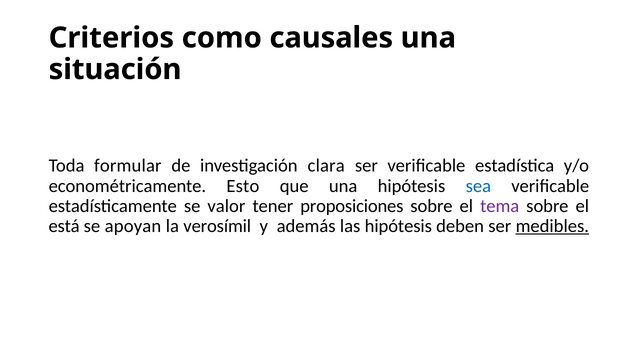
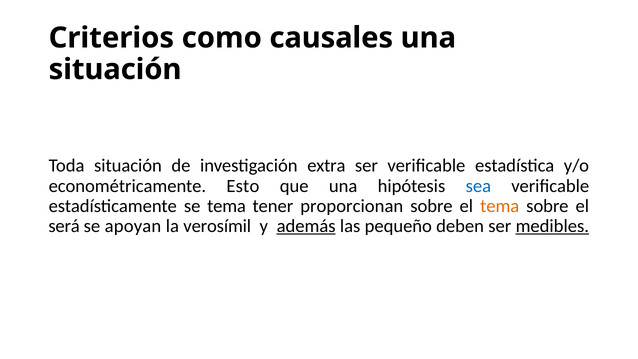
Toda formular: formular -> situación
clara: clara -> extra
se valor: valor -> tema
proposiciones: proposiciones -> proporcionan
tema at (500, 206) colour: purple -> orange
está: está -> será
además underline: none -> present
las hipótesis: hipótesis -> pequeño
